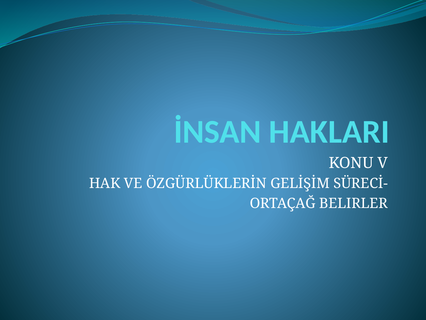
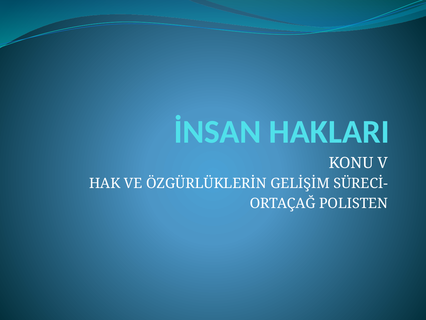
BELIRLER: BELIRLER -> POLISTEN
